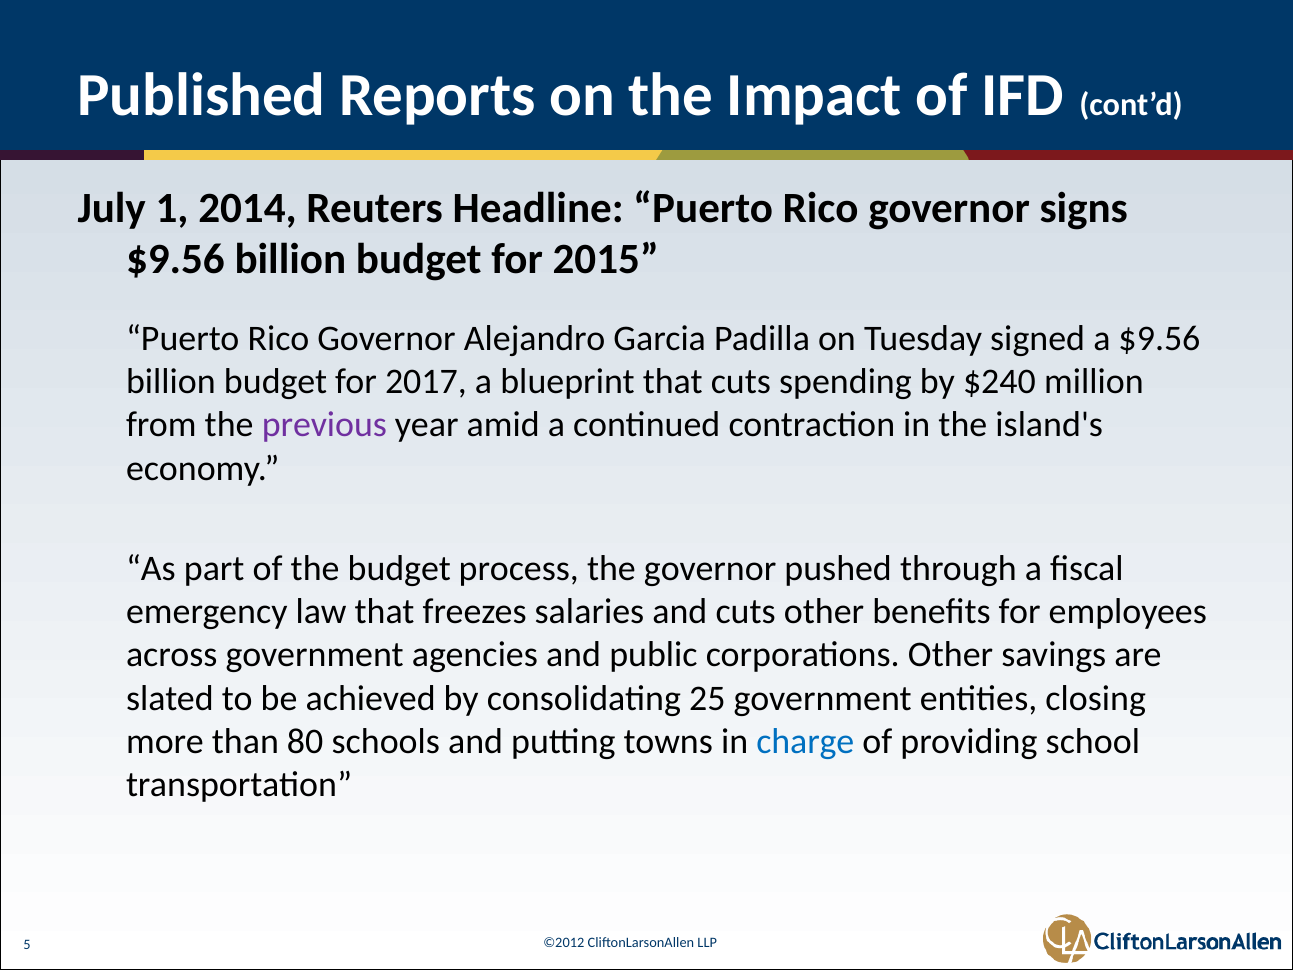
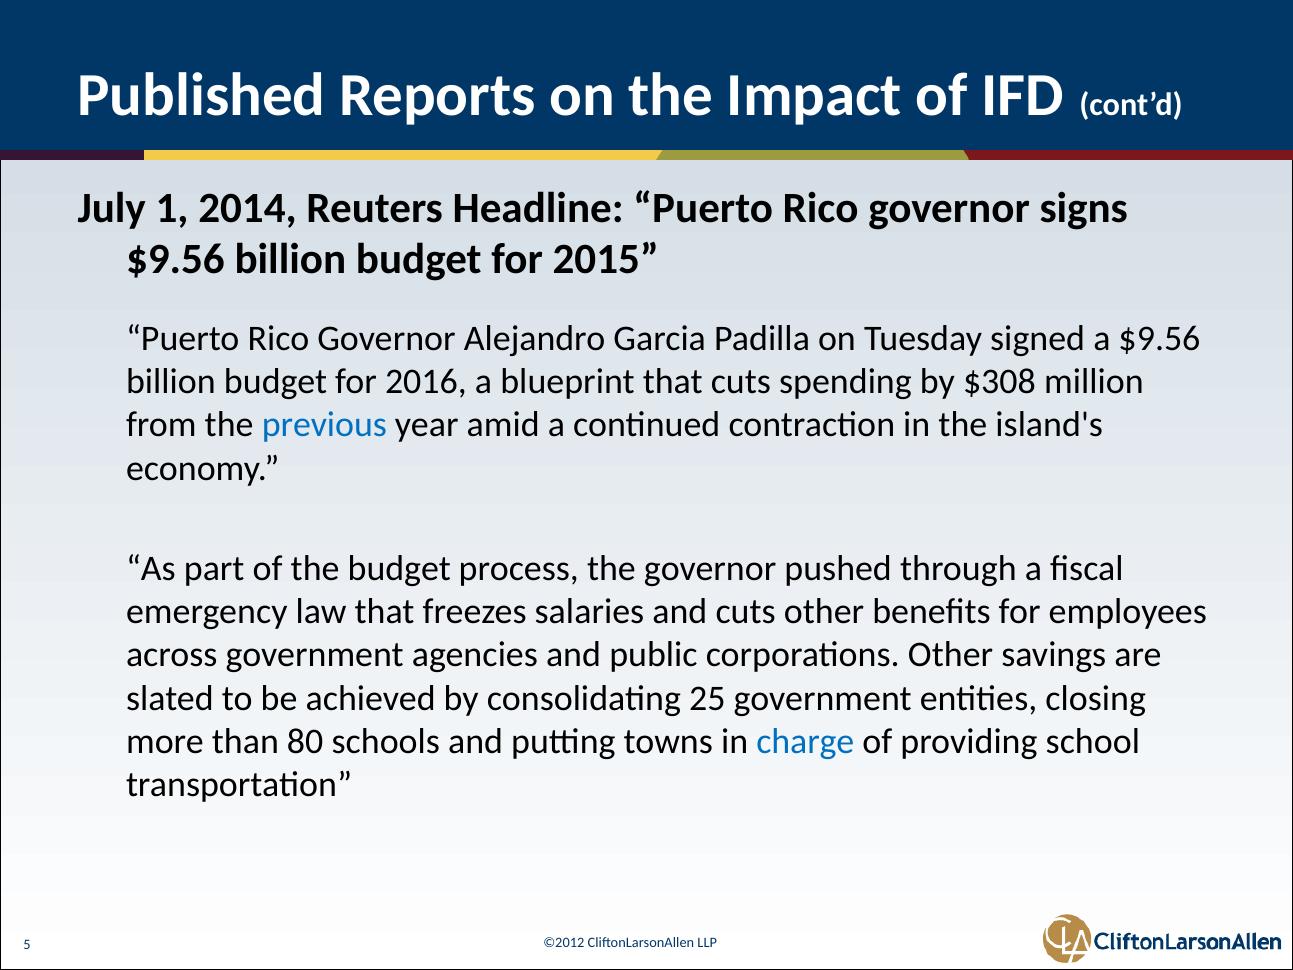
2017: 2017 -> 2016
$240: $240 -> $308
previous colour: purple -> blue
